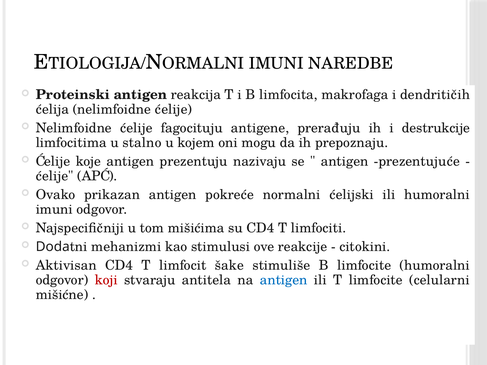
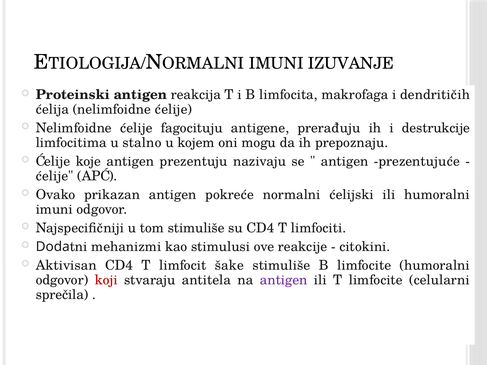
NAREDBE: NAREDBE -> IZUVANJE
tom mišićima: mišićima -> stimuliše
antigen at (284, 280) colour: blue -> purple
mišićne: mišićne -> sprečila
